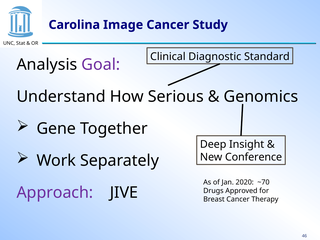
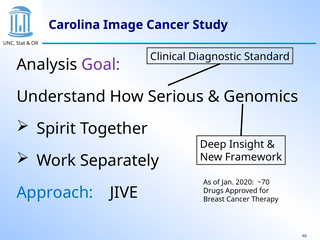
Gene: Gene -> Spirit
Conference: Conference -> Framework
Approach colour: purple -> blue
